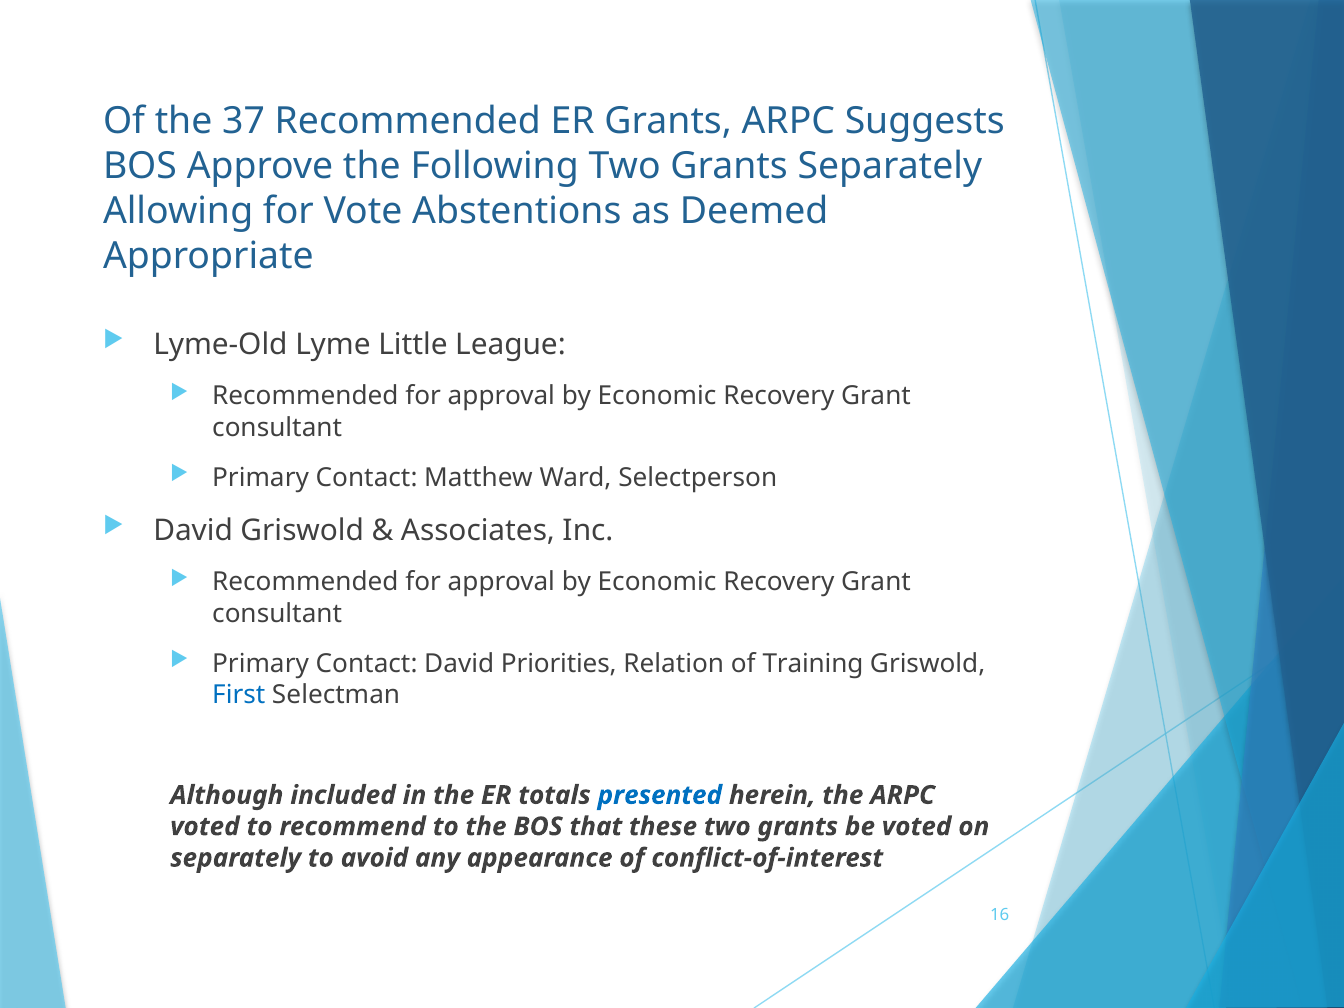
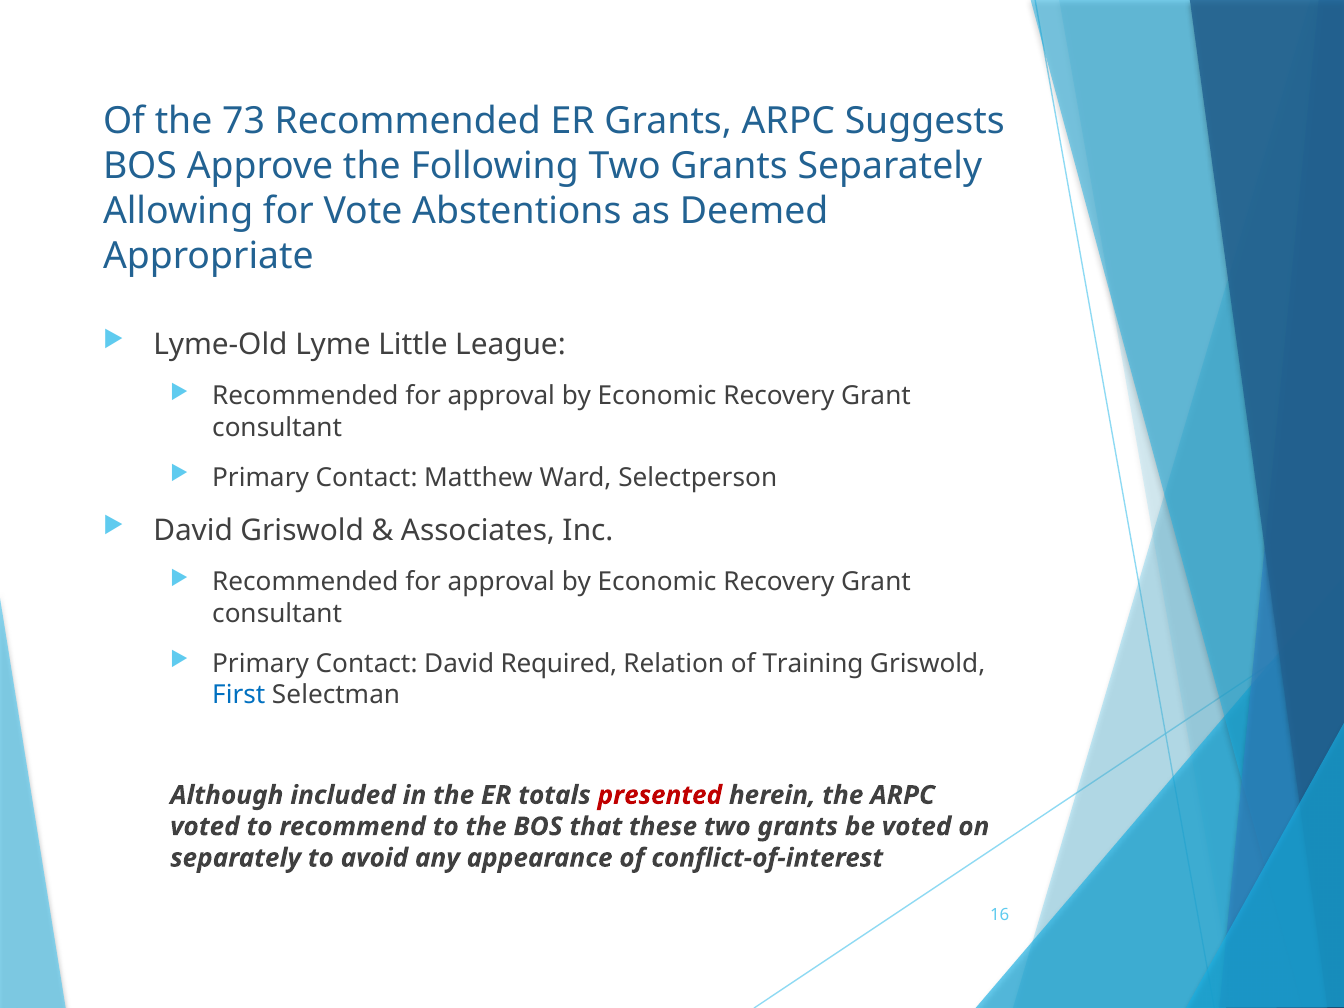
37: 37 -> 73
Priorities: Priorities -> Required
presented colour: blue -> red
